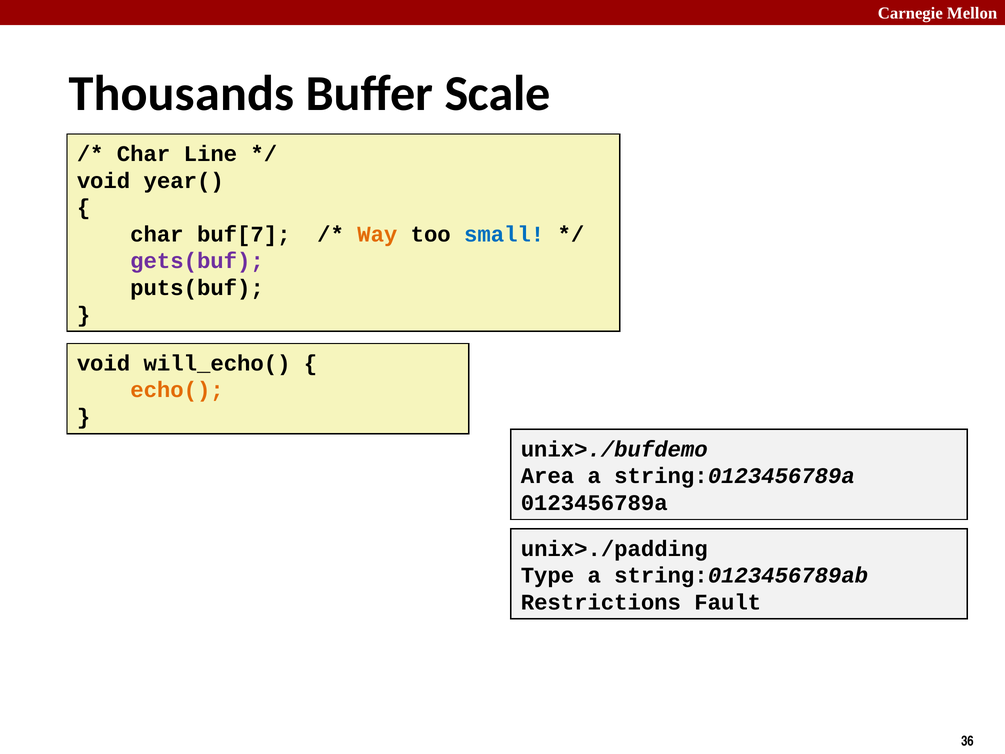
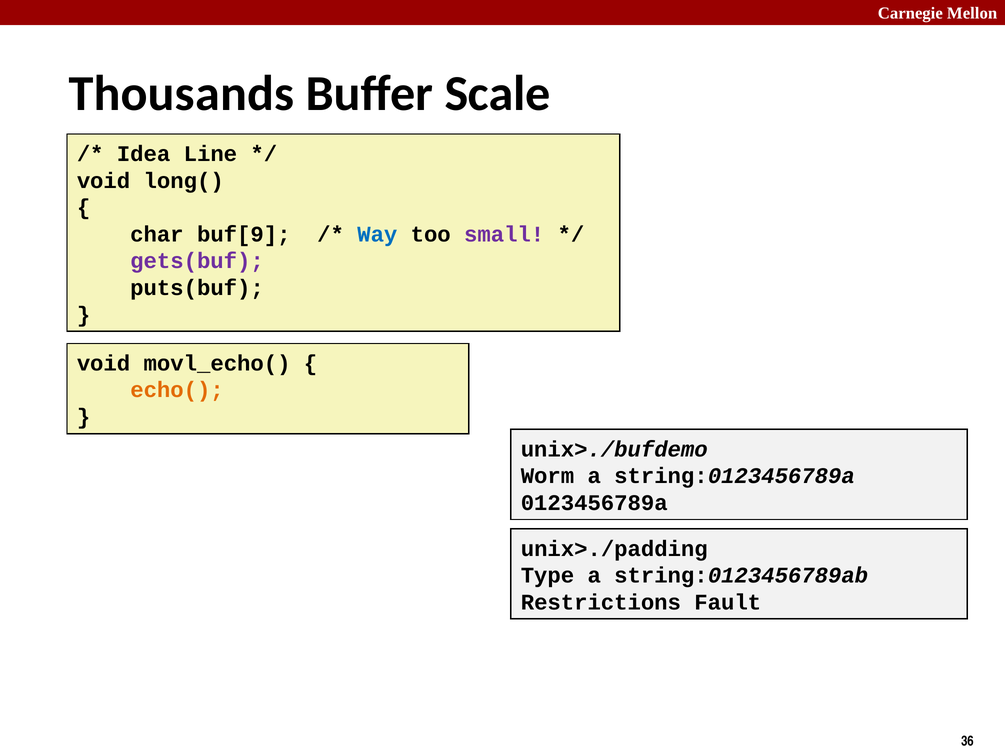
Char at (144, 154): Char -> Idea
year(: year( -> long(
buf[7: buf[7 -> buf[9
Way colour: orange -> blue
small colour: blue -> purple
will_echo(: will_echo( -> movl_echo(
Area: Area -> Worm
